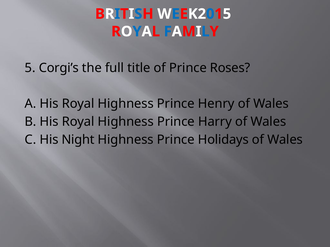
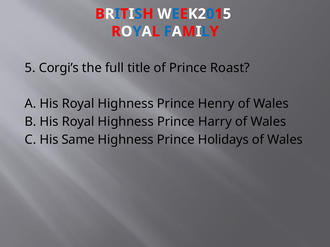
Roses: Roses -> Roast
Night: Night -> Same
